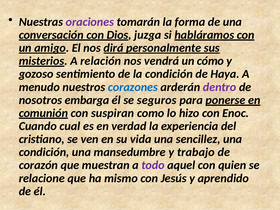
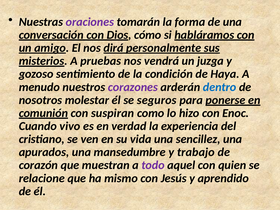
juzga: juzga -> cómo
relación: relación -> pruebas
cómo: cómo -> juzga
corazones colour: blue -> purple
dentro colour: purple -> blue
embarga: embarga -> molestar
cual: cual -> vivo
condición at (44, 152): condición -> apurados
